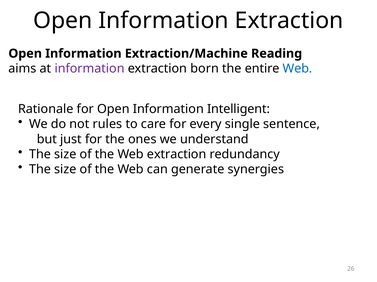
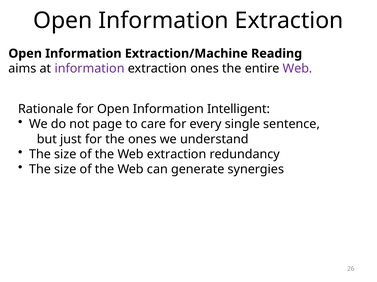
extraction born: born -> ones
Web at (298, 69) colour: blue -> purple
rules: rules -> page
